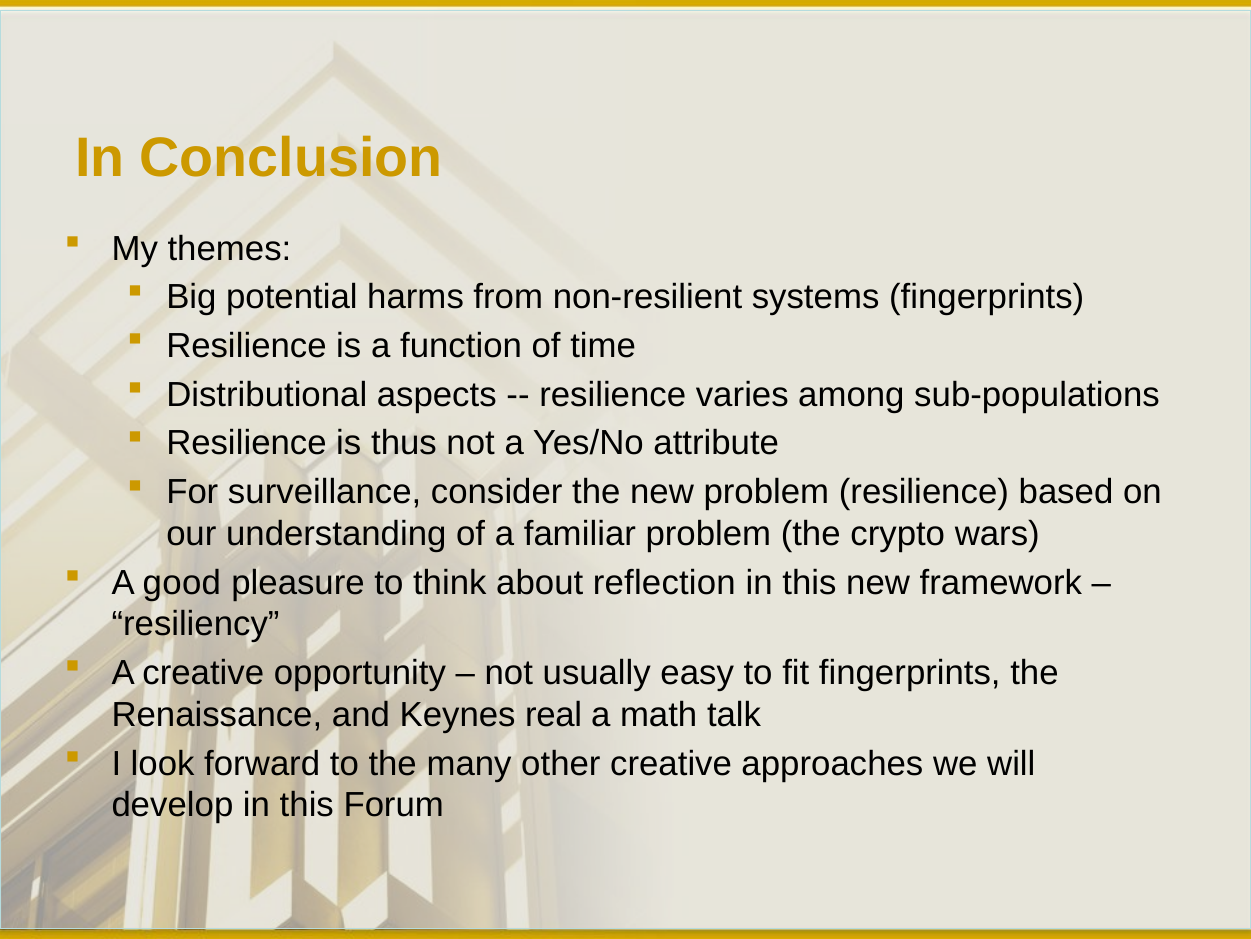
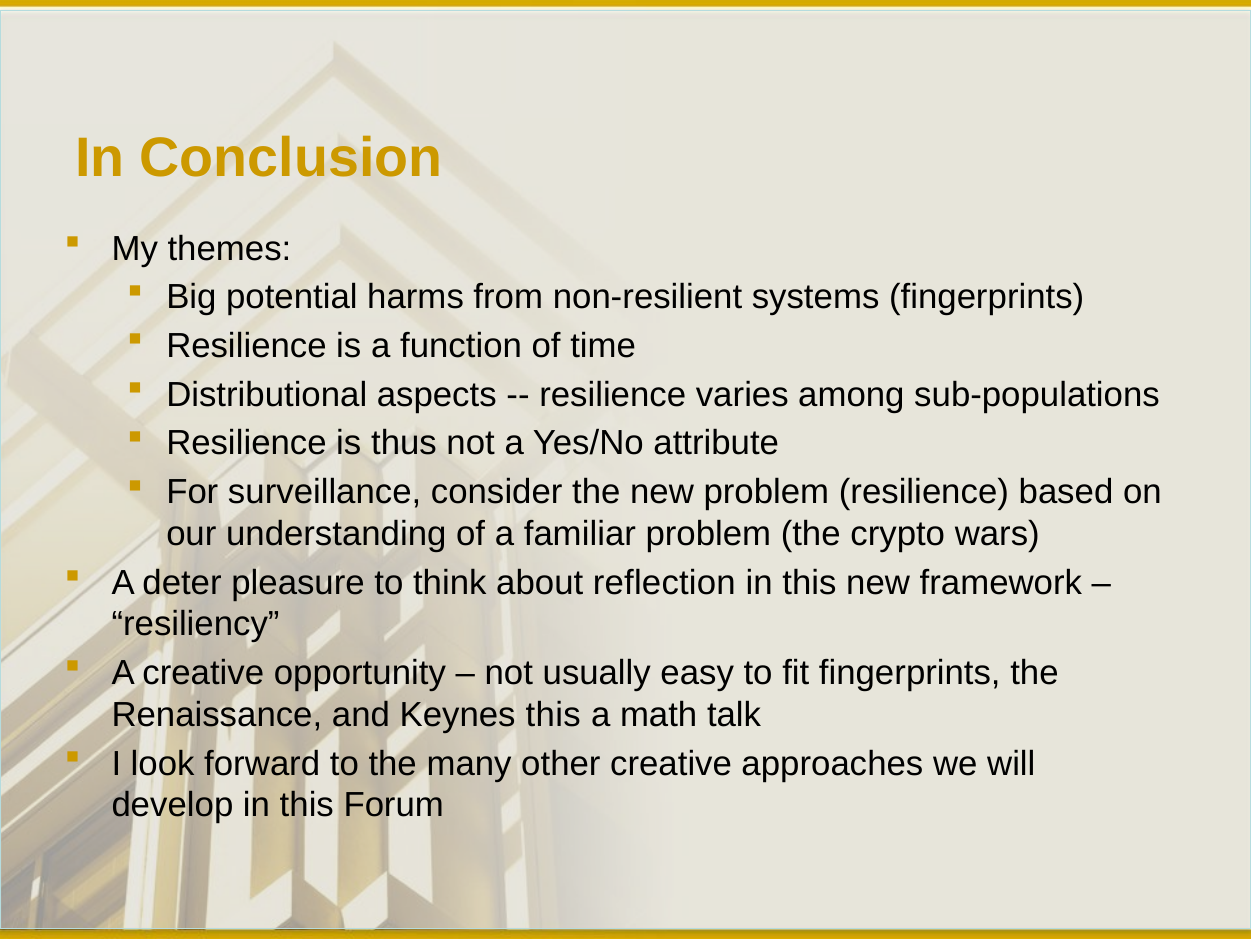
good: good -> deter
Keynes real: real -> this
